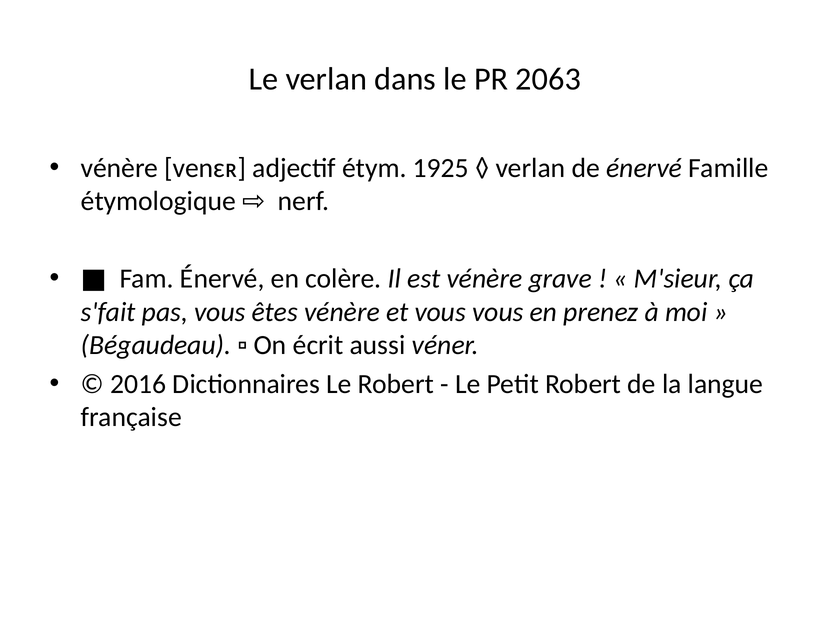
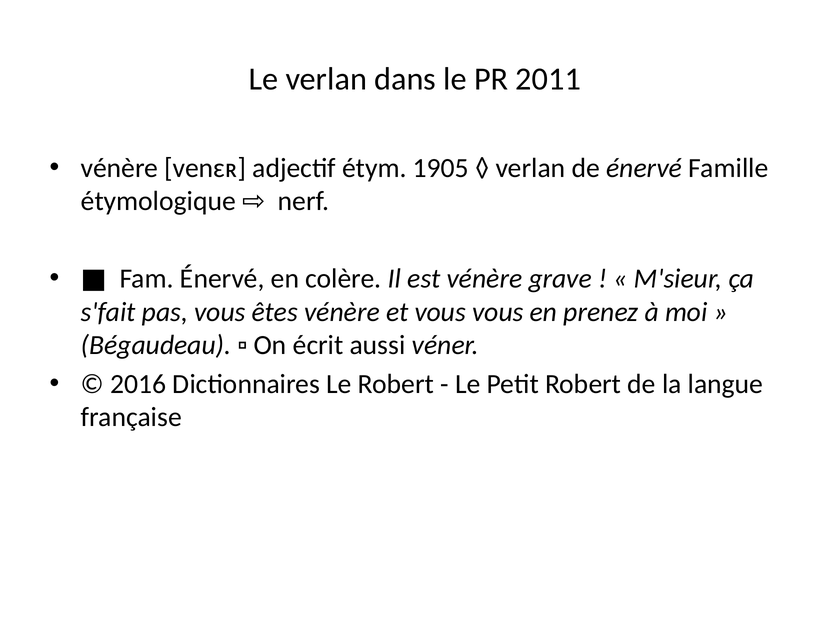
2063: 2063 -> 2011
1925: 1925 -> 1905
